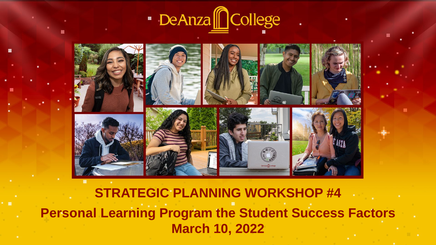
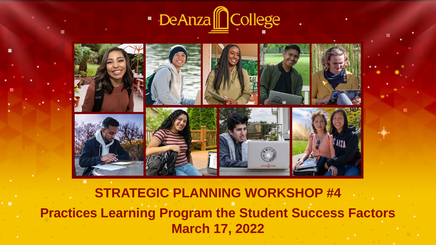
Personal: Personal -> Practices
10: 10 -> 17
